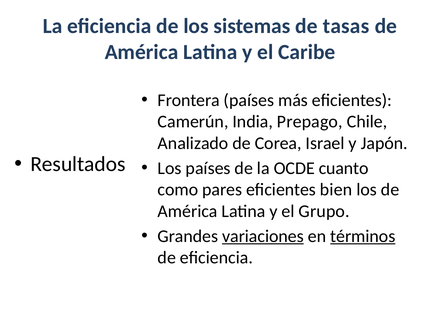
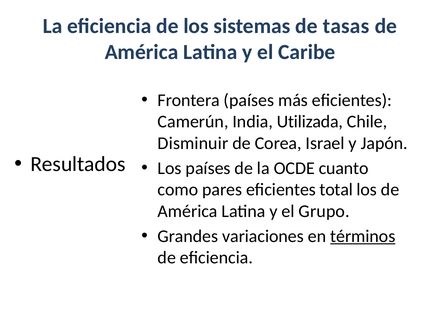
Prepago: Prepago -> Utilizada
Analizado: Analizado -> Disminuir
bien: bien -> total
variaciones underline: present -> none
